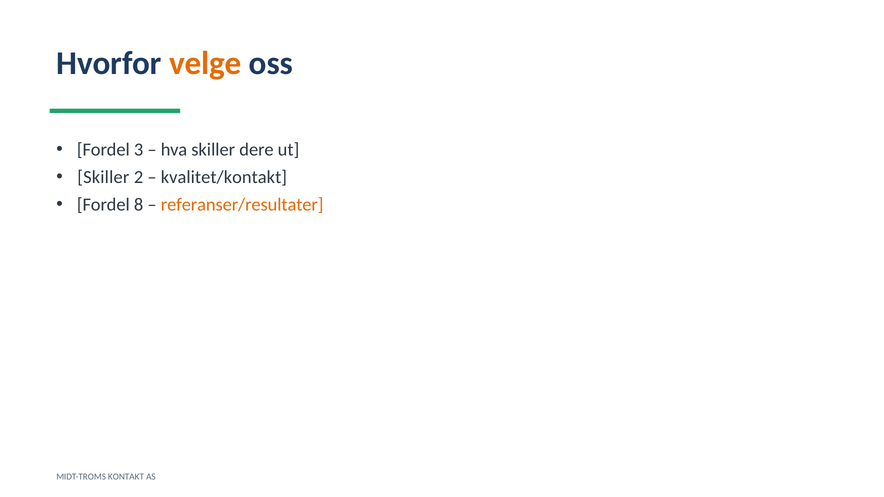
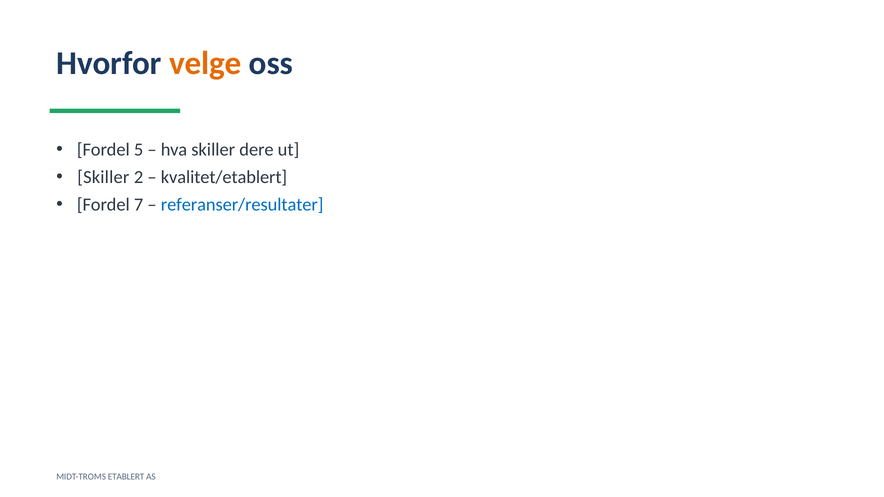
3: 3 -> 5
kvalitet/kontakt: kvalitet/kontakt -> kvalitet/etablert
8: 8 -> 7
referanser/resultater colour: orange -> blue
KONTAKT: KONTAKT -> ETABLERT
